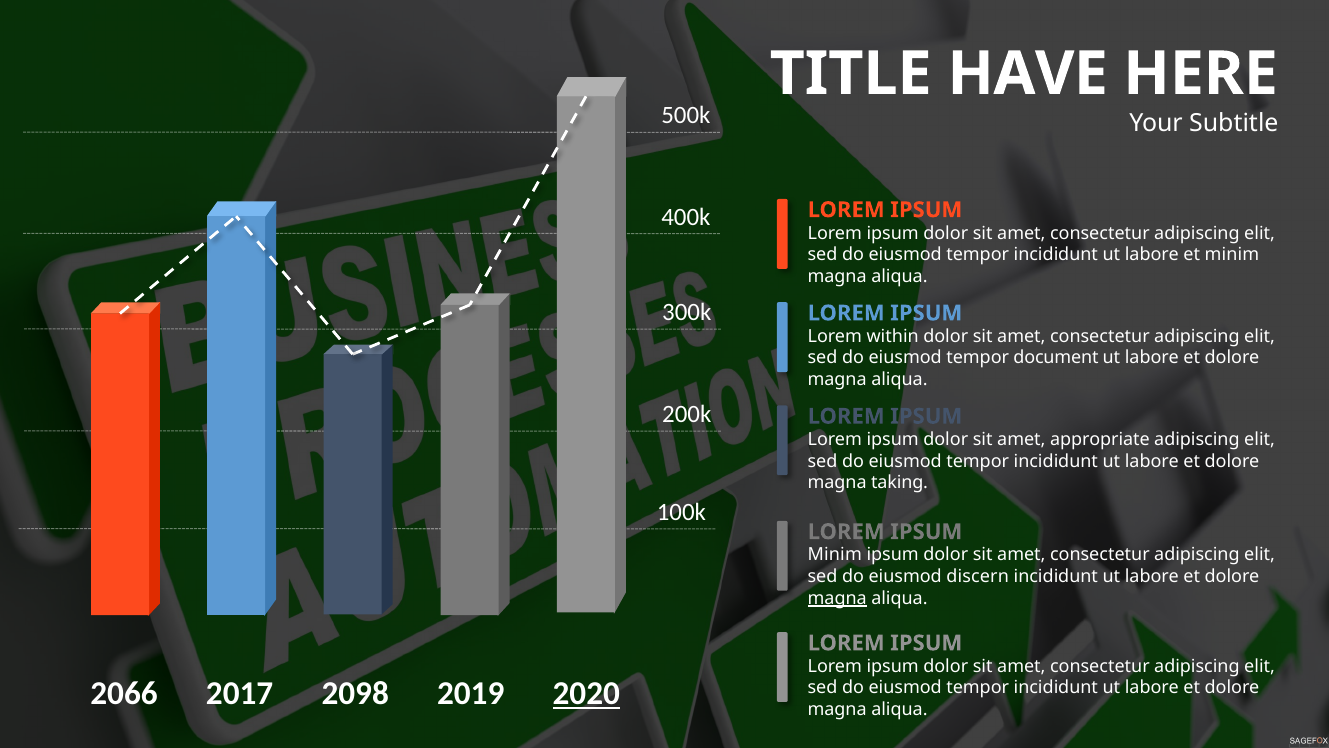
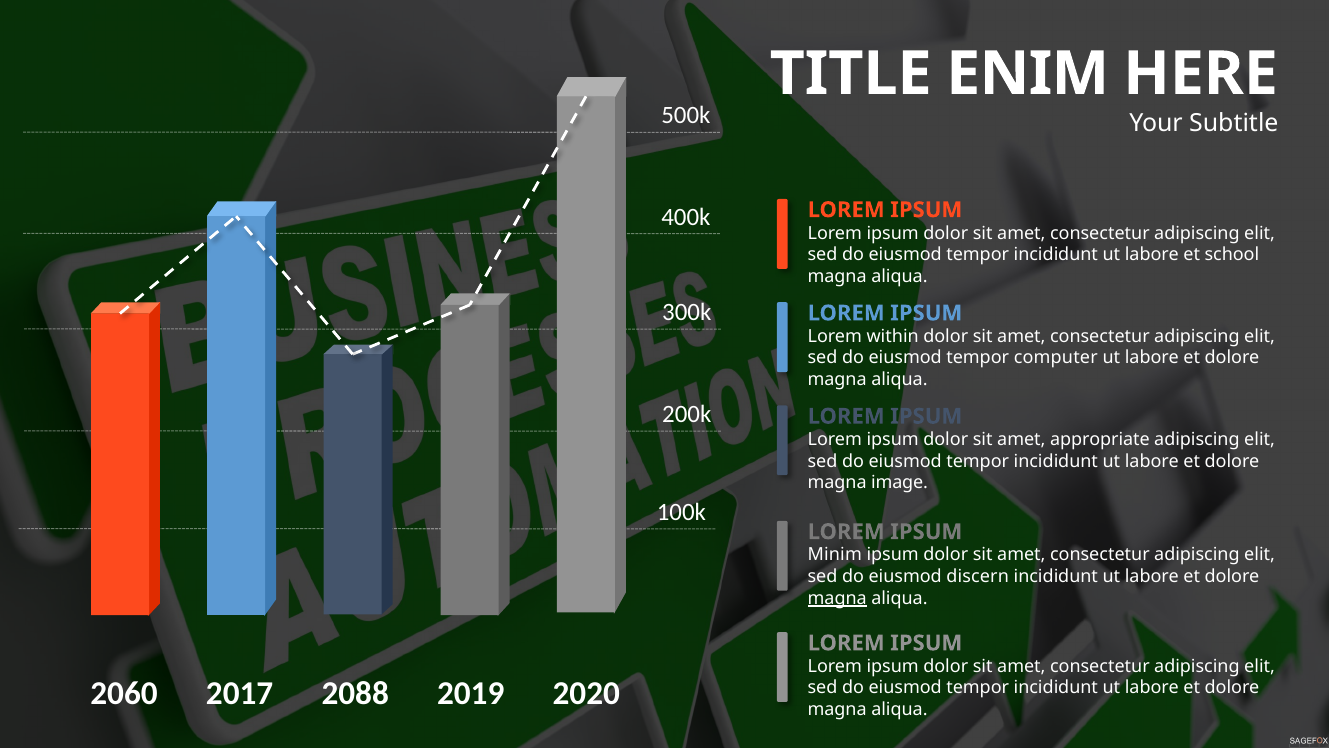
HAVE: HAVE -> ENIM
et minim: minim -> school
document: document -> computer
taking: taking -> image
2066: 2066 -> 2060
2098: 2098 -> 2088
2020 underline: present -> none
